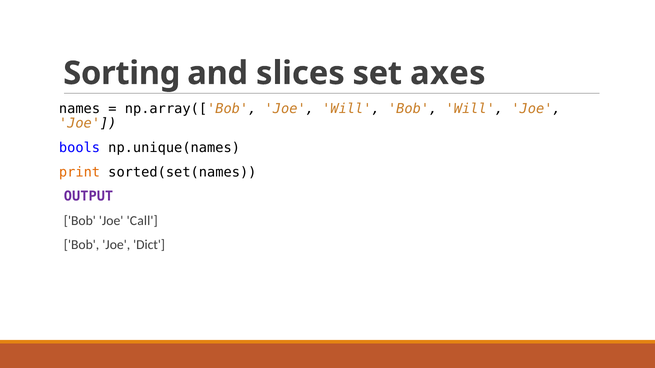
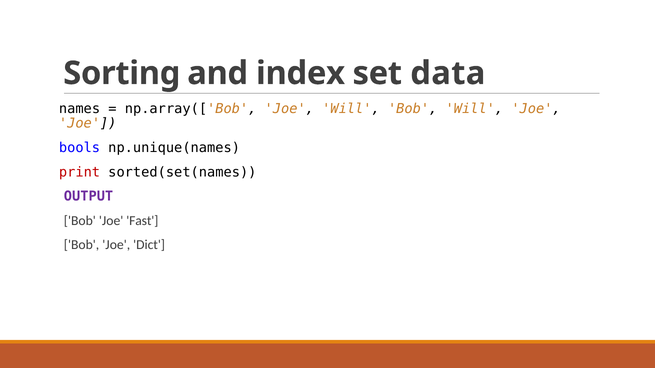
slices: slices -> index
axes: axes -> data
print colour: orange -> red
Call: Call -> Fast
